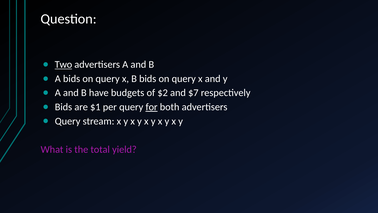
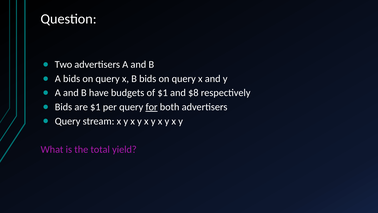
Two underline: present -> none
of $2: $2 -> $1
$7: $7 -> $8
